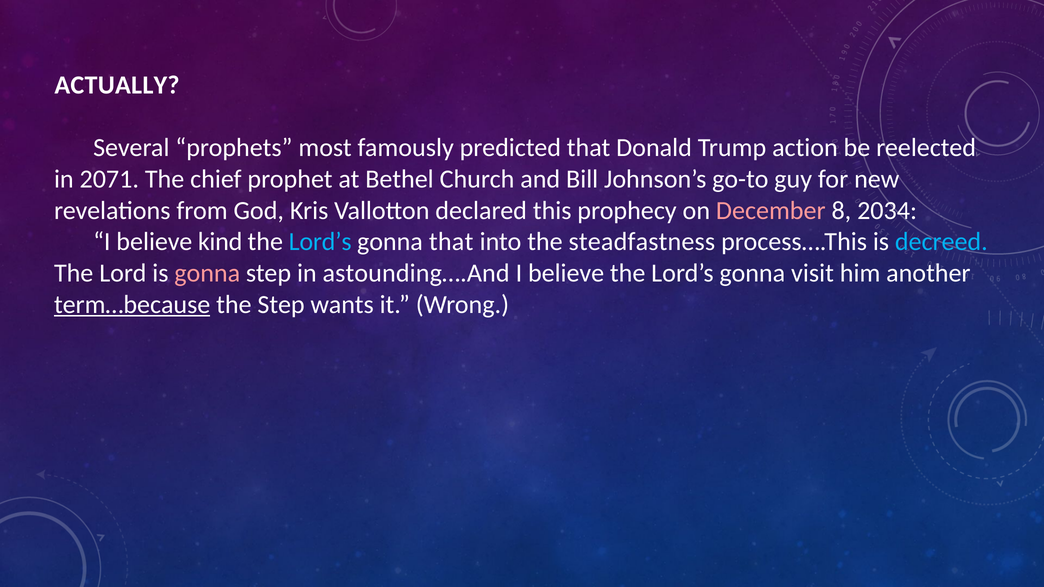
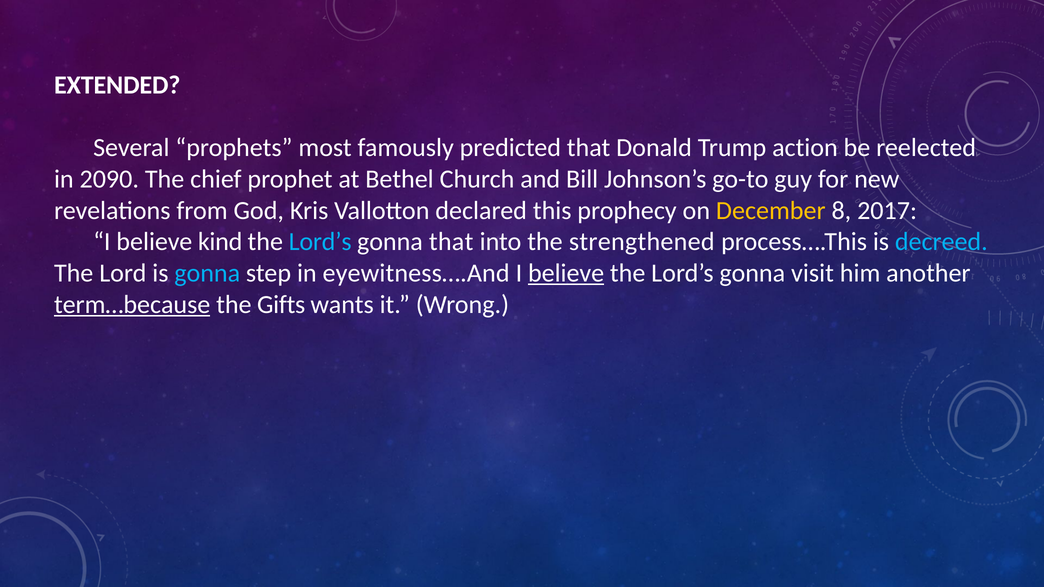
ACTUALLY: ACTUALLY -> EXTENDED
2071: 2071 -> 2090
December colour: pink -> yellow
2034: 2034 -> 2017
steadfastness: steadfastness -> strengthened
gonna at (207, 273) colour: pink -> light blue
astounding….And: astounding….And -> eyewitness….And
believe at (566, 273) underline: none -> present
the Step: Step -> Gifts
